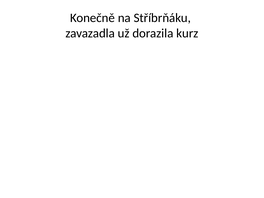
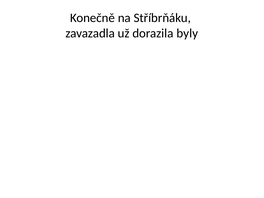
kurz: kurz -> byly
